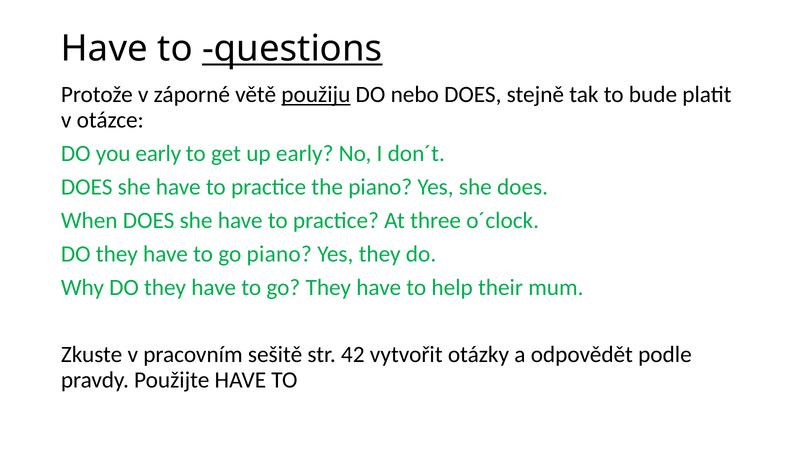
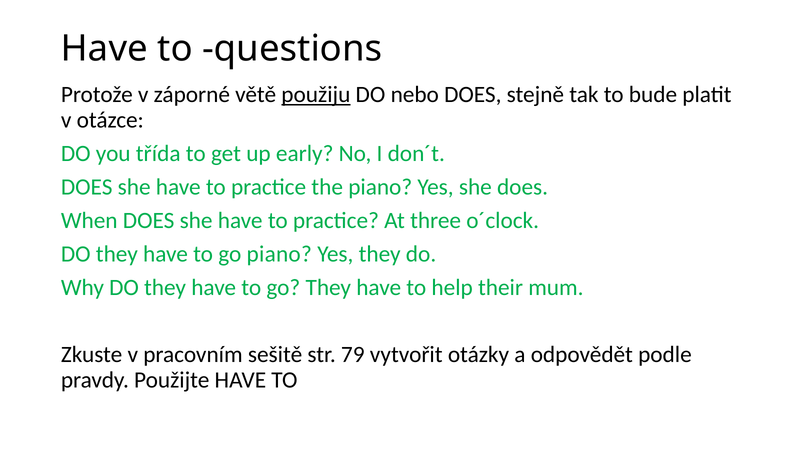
questions underline: present -> none
you early: early -> třída
42: 42 -> 79
